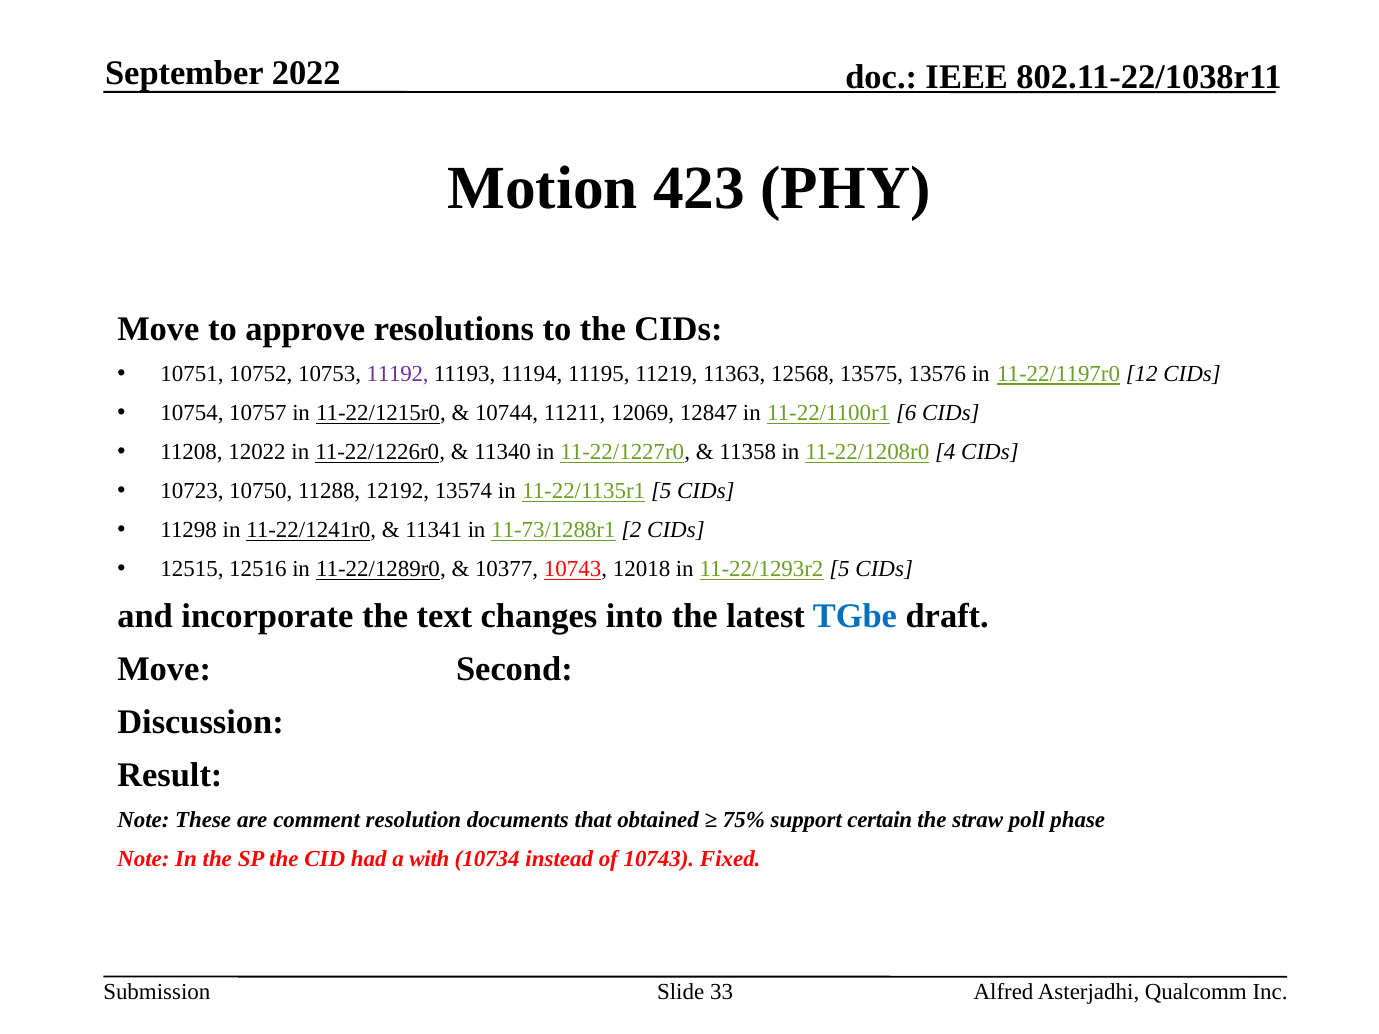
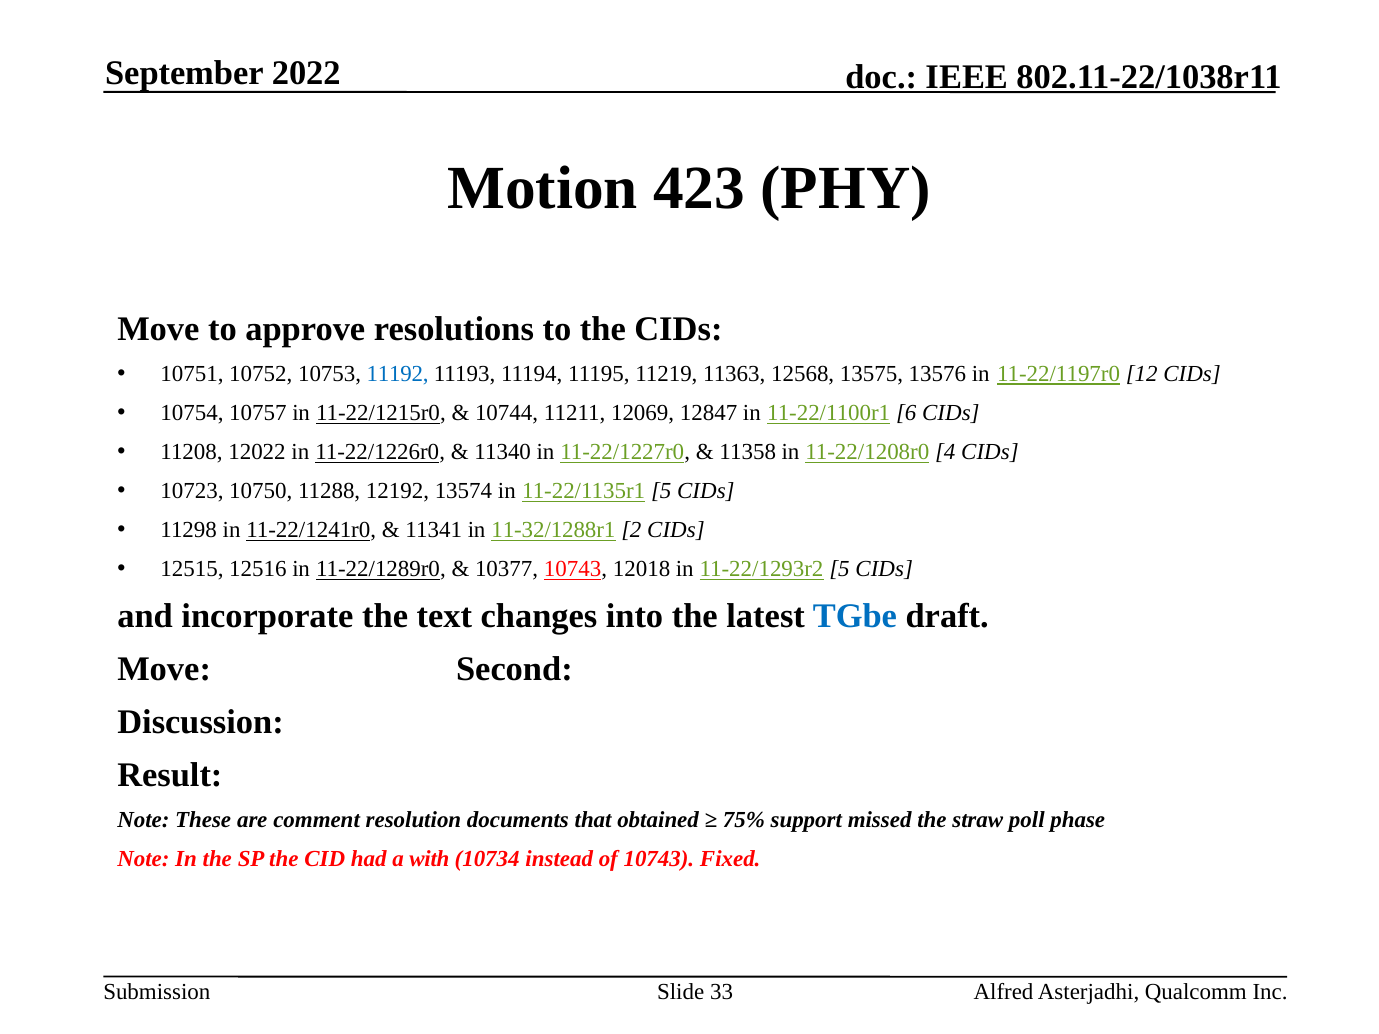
11192 colour: purple -> blue
11-73/1288r1: 11-73/1288r1 -> 11-32/1288r1
certain: certain -> missed
